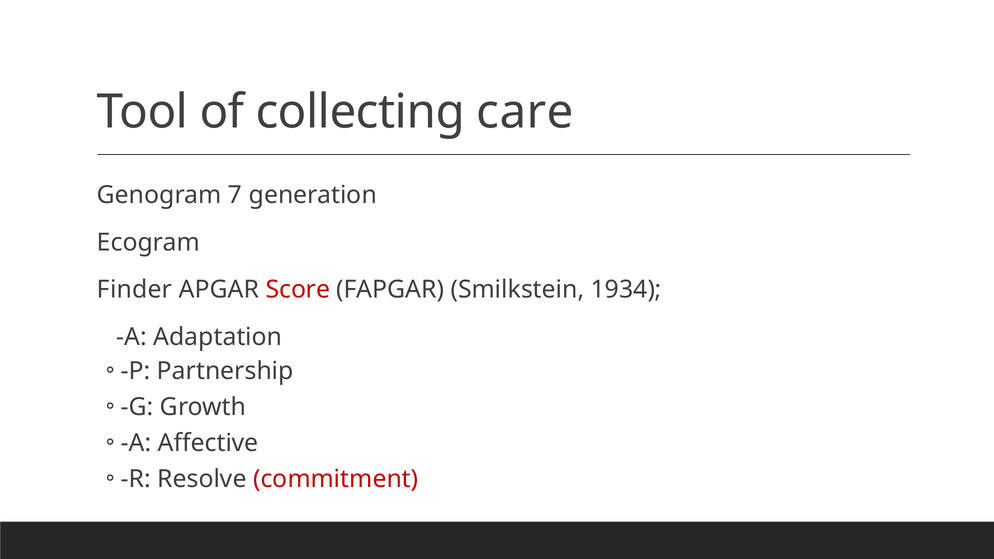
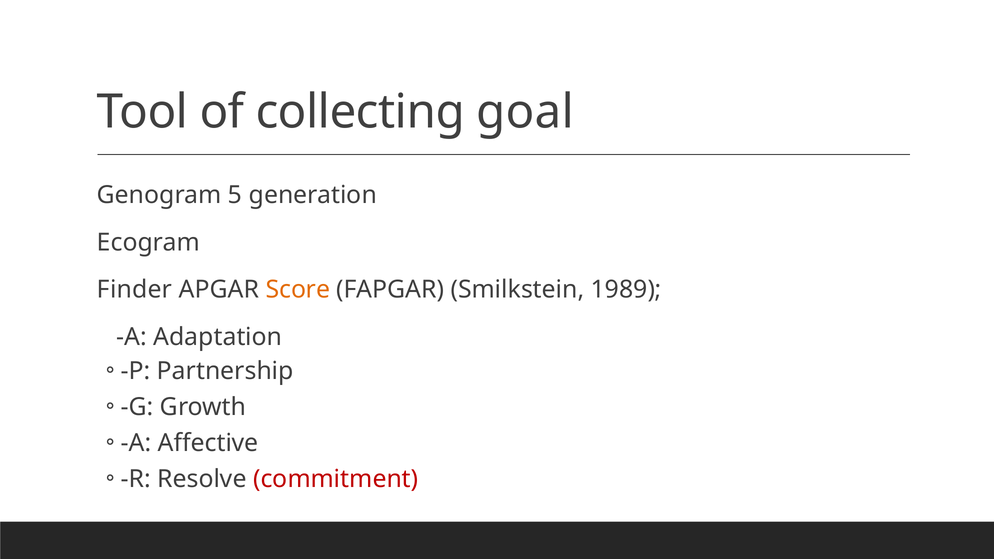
care: care -> goal
7: 7 -> 5
Score colour: red -> orange
1934: 1934 -> 1989
